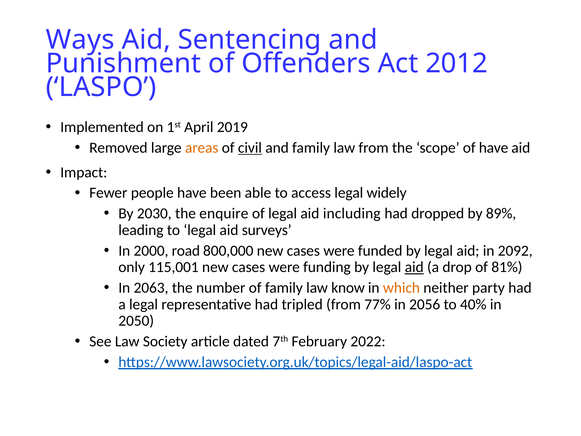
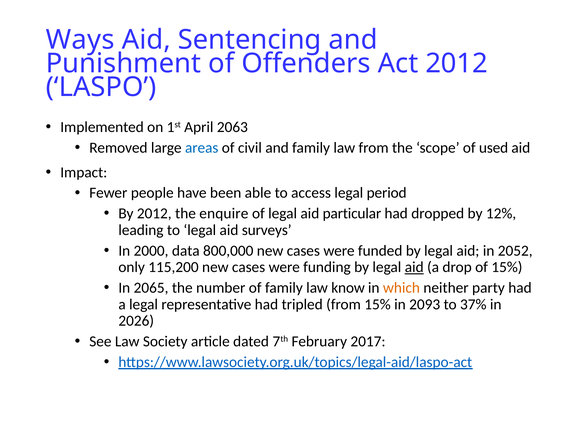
2019: 2019 -> 2063
areas colour: orange -> blue
civil underline: present -> none
of have: have -> used
widely: widely -> period
By 2030: 2030 -> 2012
including: including -> particular
89%: 89% -> 12%
road: road -> data
2092: 2092 -> 2052
115,001: 115,001 -> 115,200
of 81%: 81% -> 15%
2063: 2063 -> 2065
from 77%: 77% -> 15%
2056: 2056 -> 2093
40%: 40% -> 37%
2050: 2050 -> 2026
2022: 2022 -> 2017
